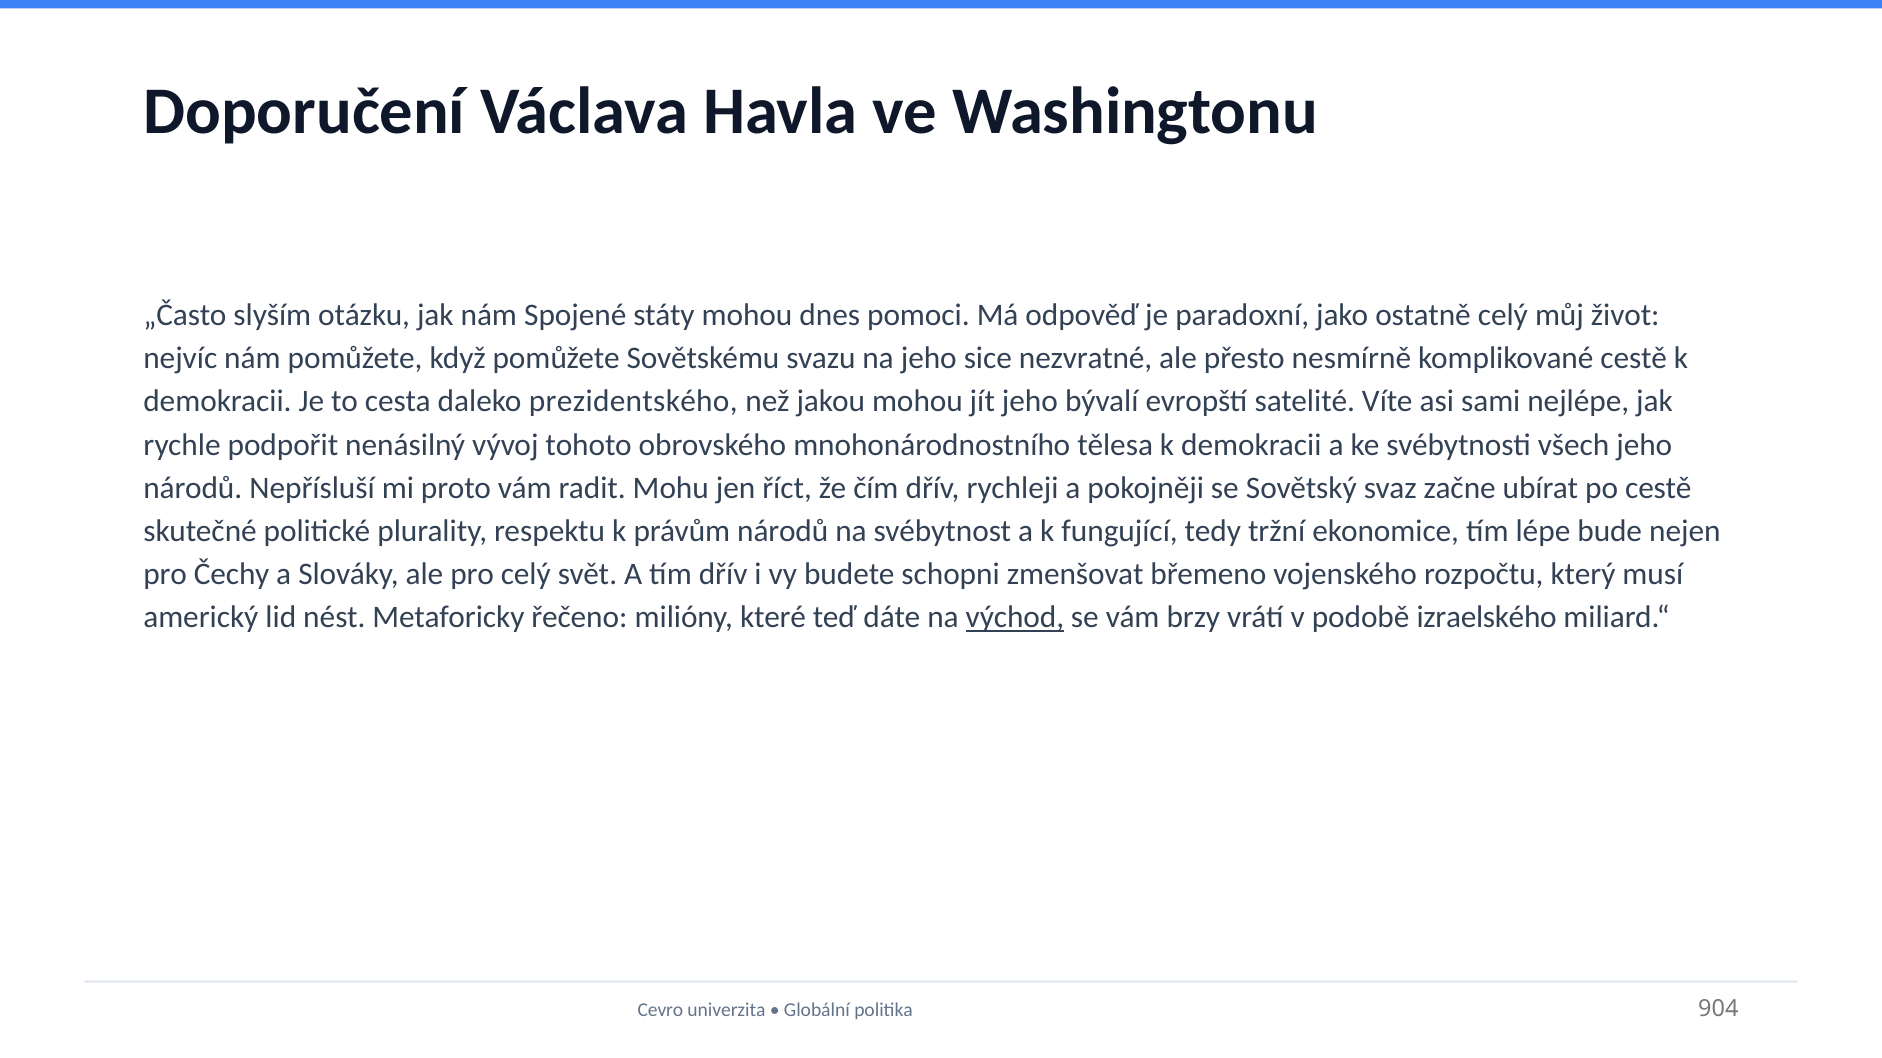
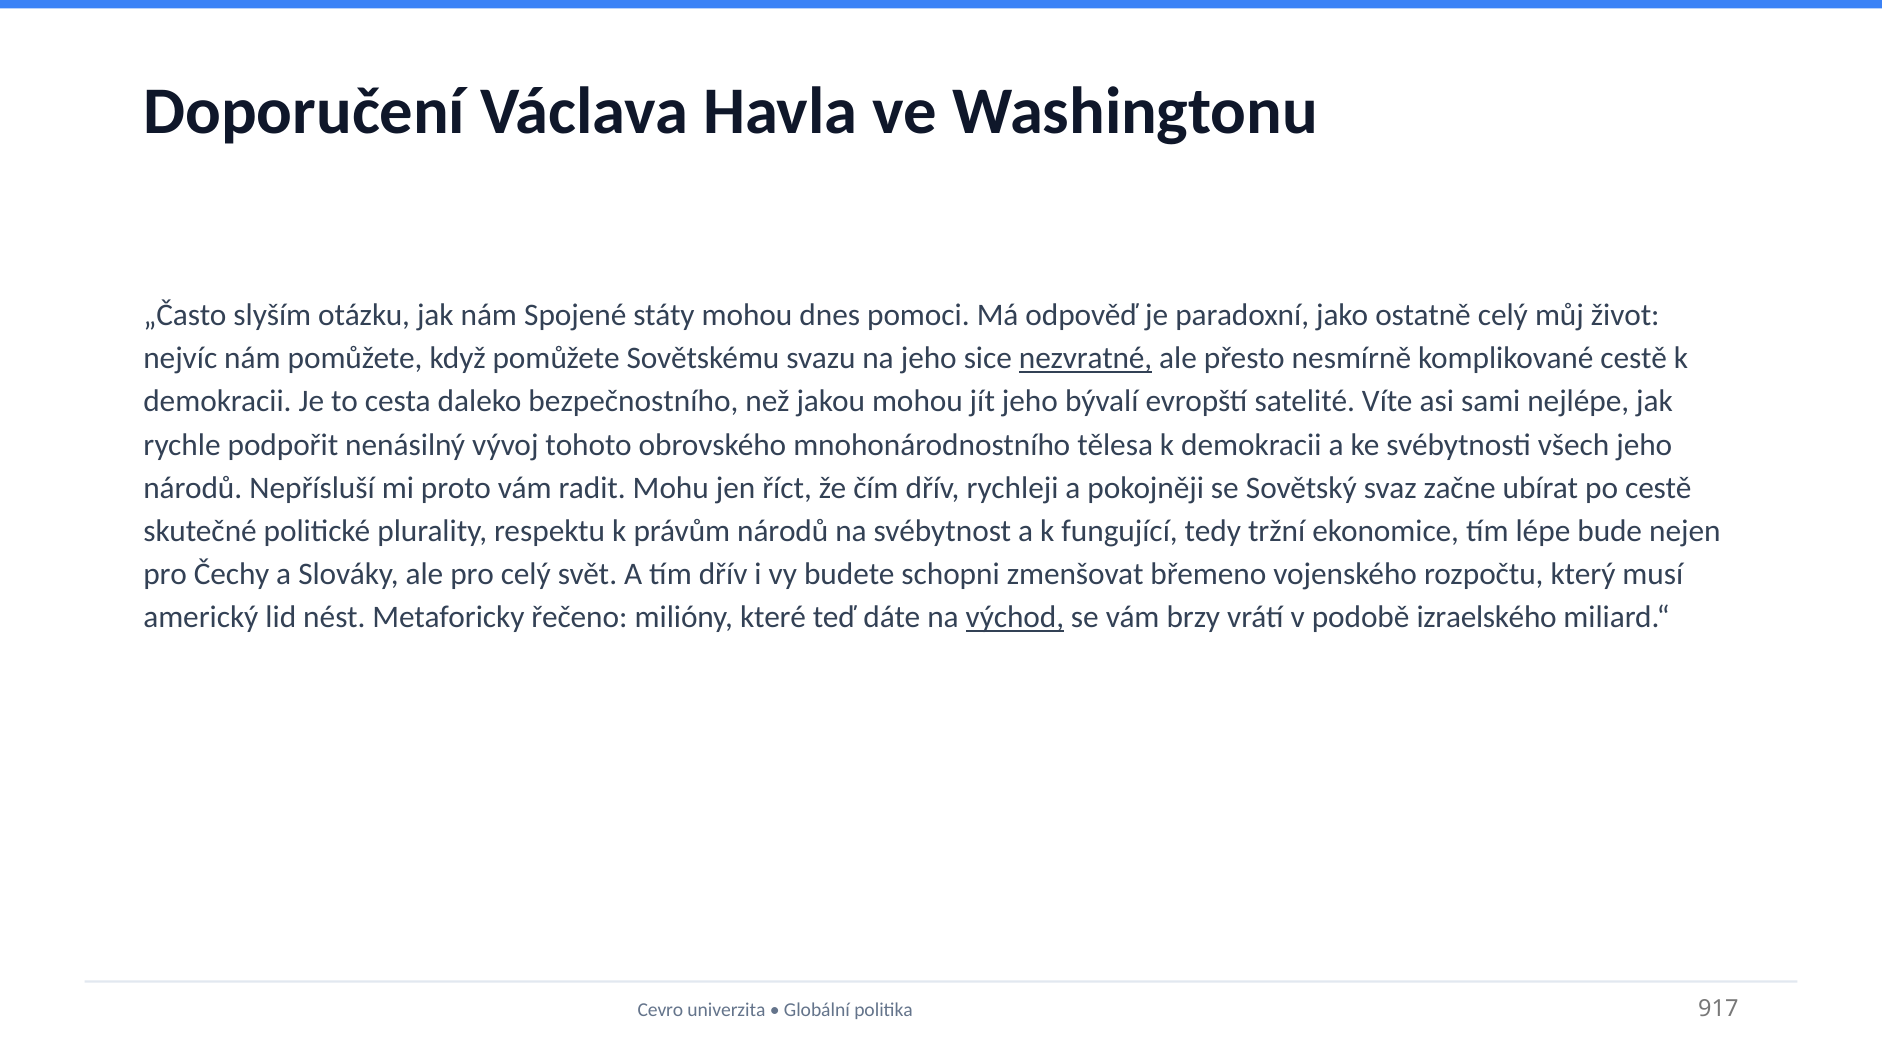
nezvratné underline: none -> present
prezidentského: prezidentského -> bezpečnostního
904: 904 -> 917
